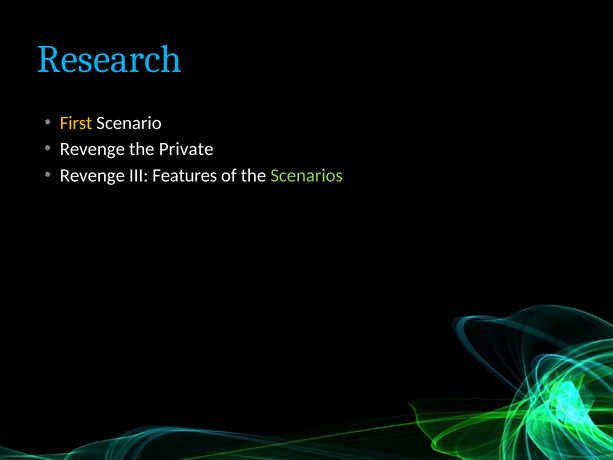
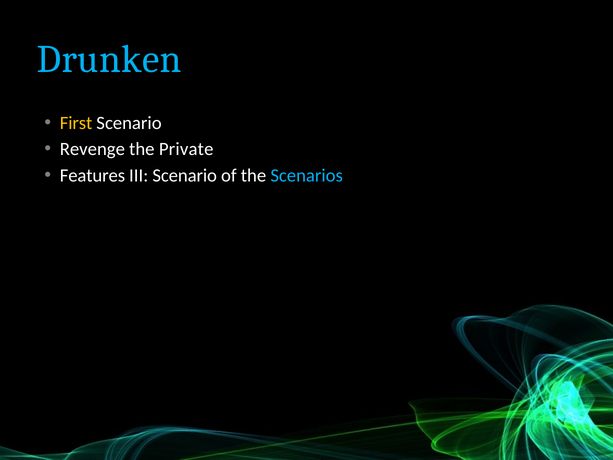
Research: Research -> Drunken
Revenge at (92, 175): Revenge -> Features
III Features: Features -> Scenario
Scenarios colour: light green -> light blue
